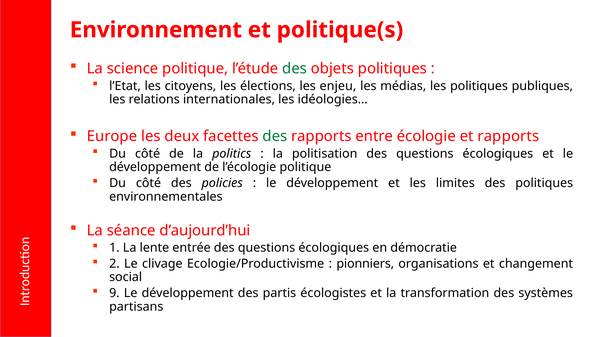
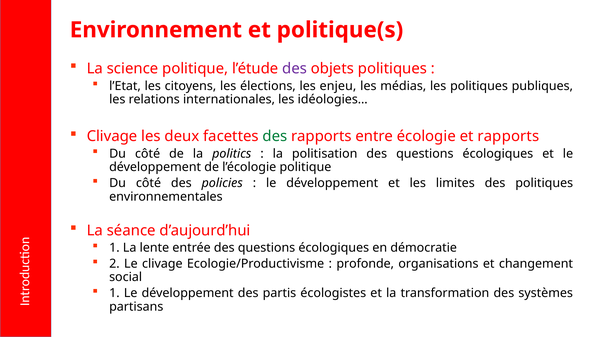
des at (295, 68) colour: green -> purple
Europe at (112, 136): Europe -> Clivage
pionniers: pionniers -> profonde
9 at (114, 293): 9 -> 1
